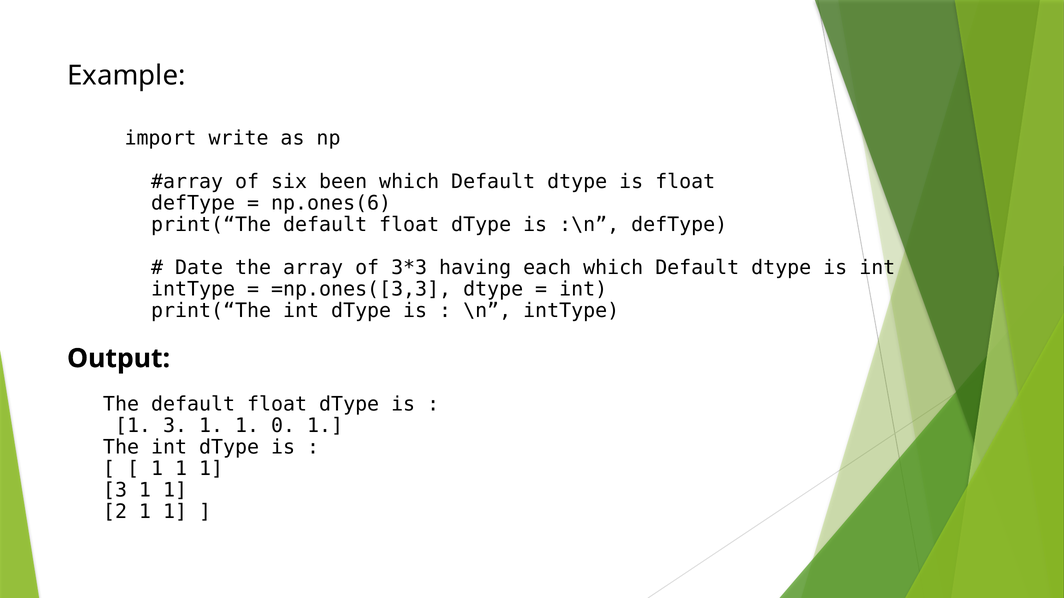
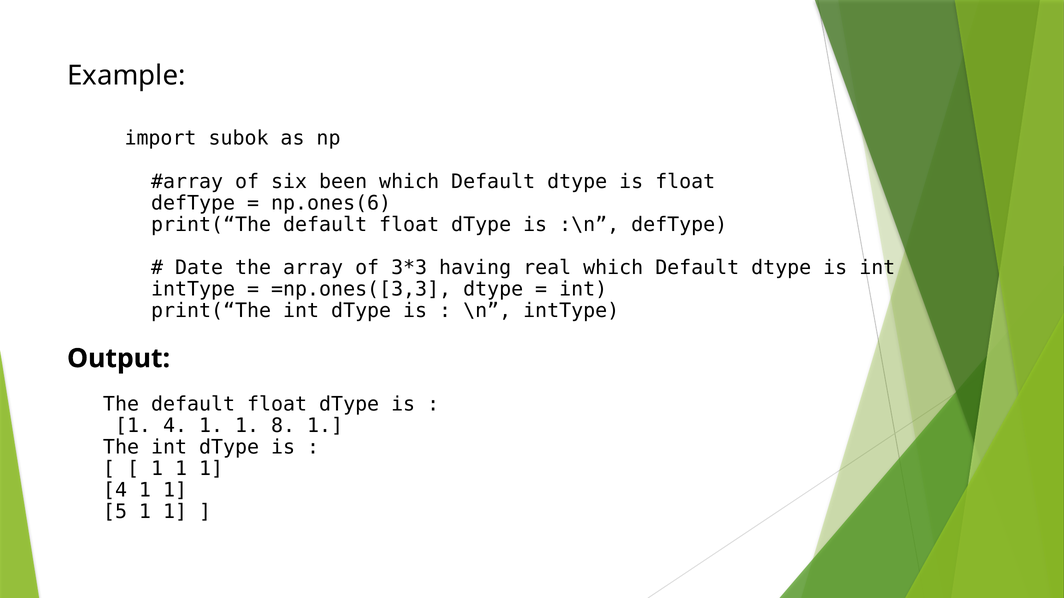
write: write -> subok
each: each -> real
3 at (175, 426): 3 -> 4
0: 0 -> 8
3 at (115, 491): 3 -> 4
2: 2 -> 5
